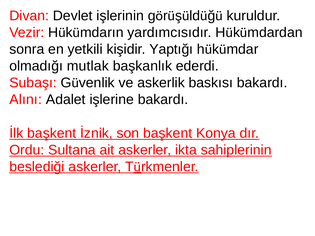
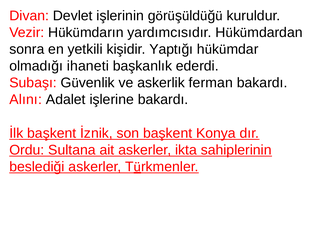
mutlak: mutlak -> ihaneti
baskısı: baskısı -> ferman
